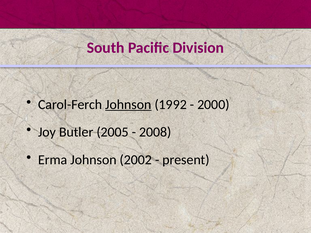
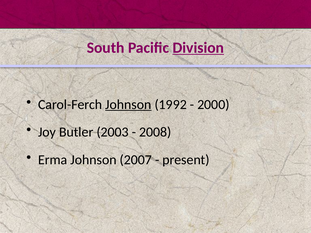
Division underline: none -> present
2005: 2005 -> 2003
2002: 2002 -> 2007
